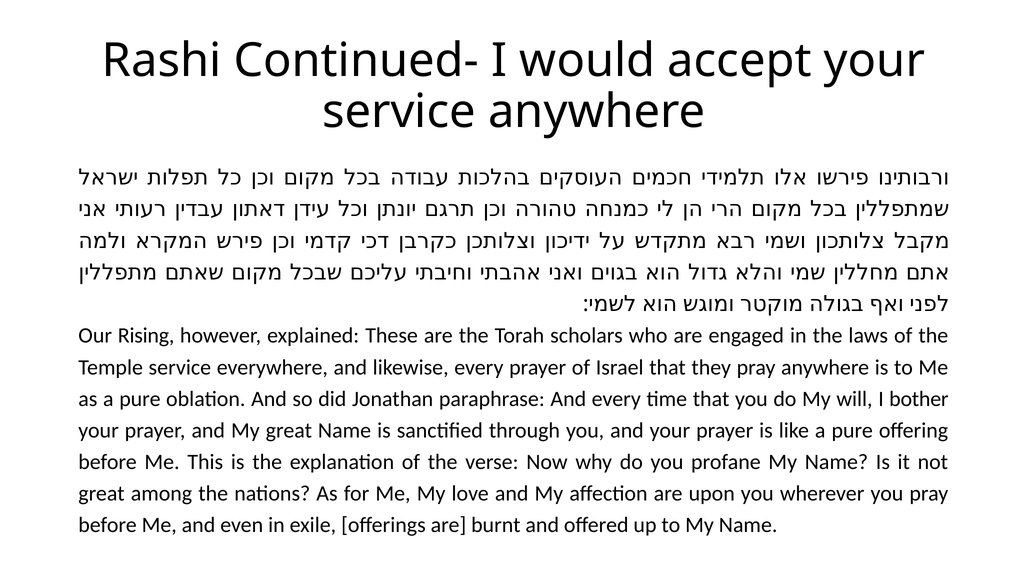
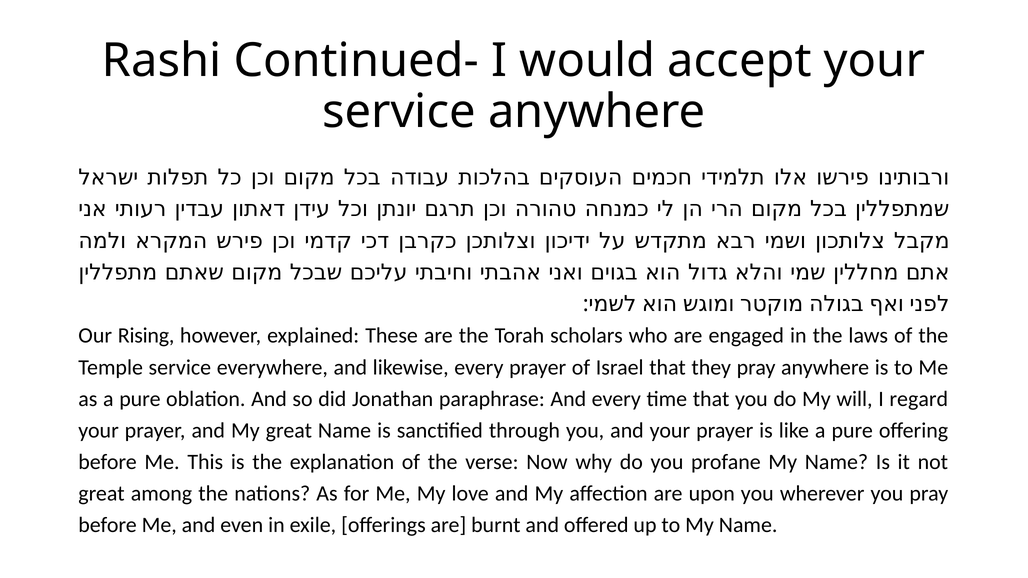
bother: bother -> regard
